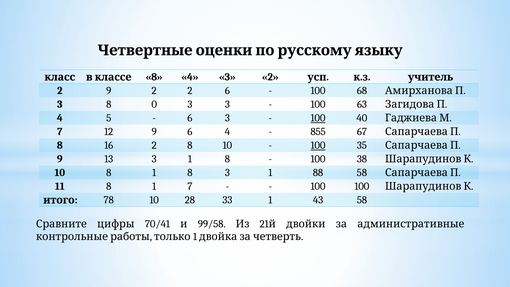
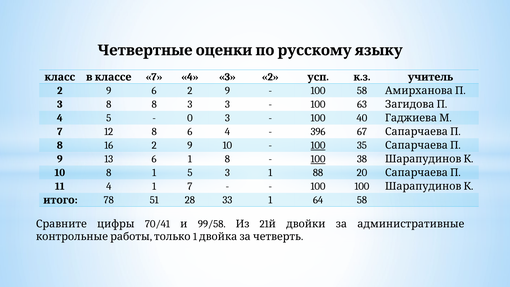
8 at (154, 77): 8 -> 7
9 2: 2 -> 6
6 at (227, 91): 6 -> 9
100 68: 68 -> 58
8 0: 0 -> 8
6 at (190, 118): 6 -> 0
100 at (318, 118) underline: present -> none
12 9: 9 -> 8
855: 855 -> 396
16 2 8: 8 -> 9
13 3: 3 -> 6
100 at (318, 159) underline: none -> present
8 1 8: 8 -> 5
88 58: 58 -> 20
11 8: 8 -> 4
78 10: 10 -> 51
43: 43 -> 64
